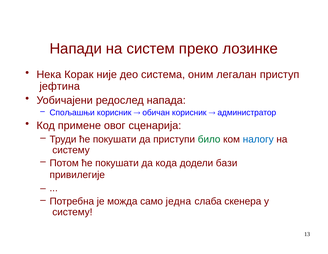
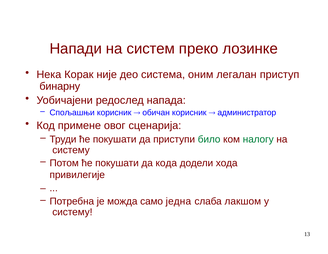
јефтина: јефтина -> бинарну
налогу colour: blue -> green
бази: бази -> хода
скенера: скенера -> лакшом
